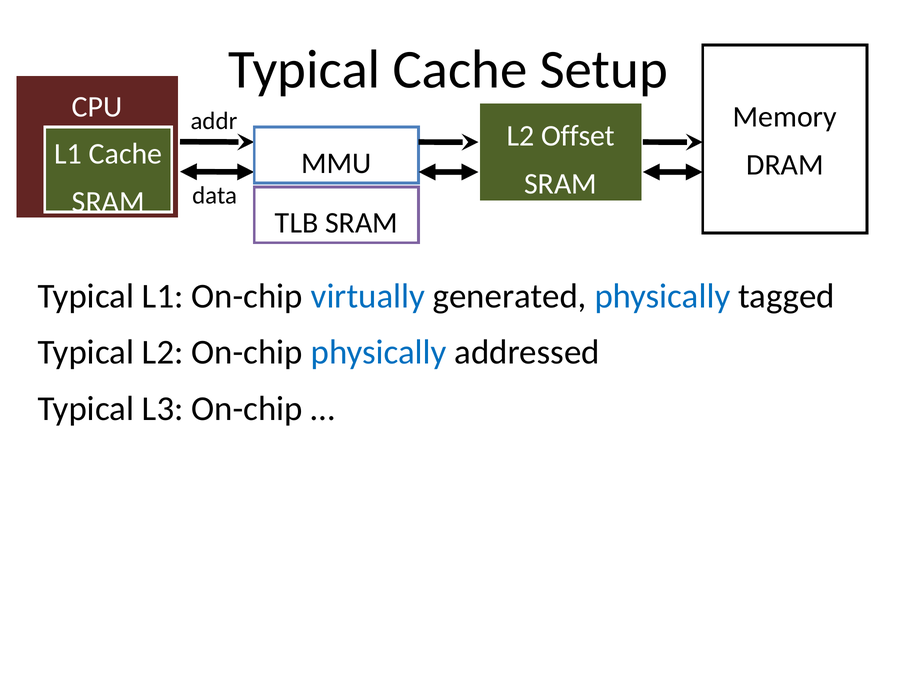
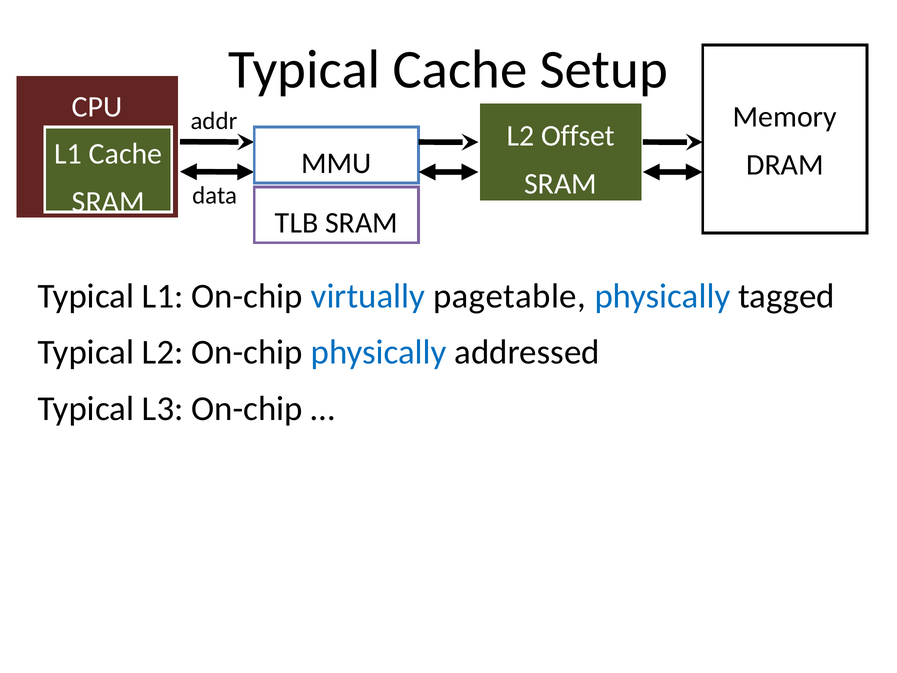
generated: generated -> pagetable
